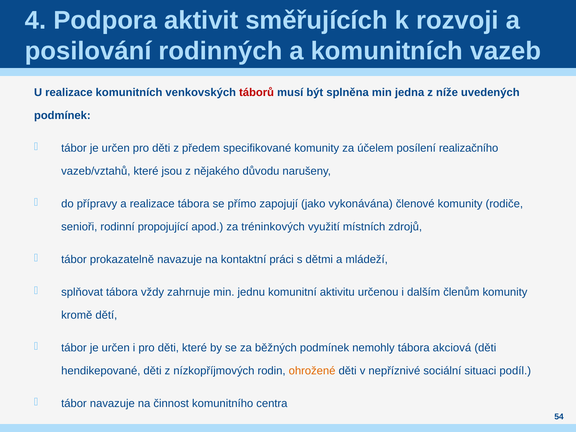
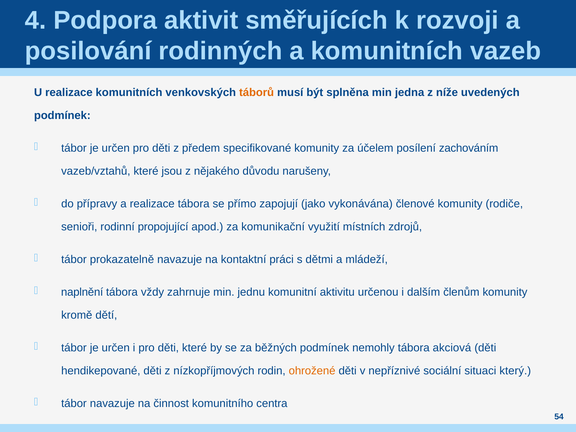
táborů colour: red -> orange
realizačního: realizačního -> zachováním
tréninkových: tréninkových -> komunikační
splňovat: splňovat -> naplnění
podíl: podíl -> který
